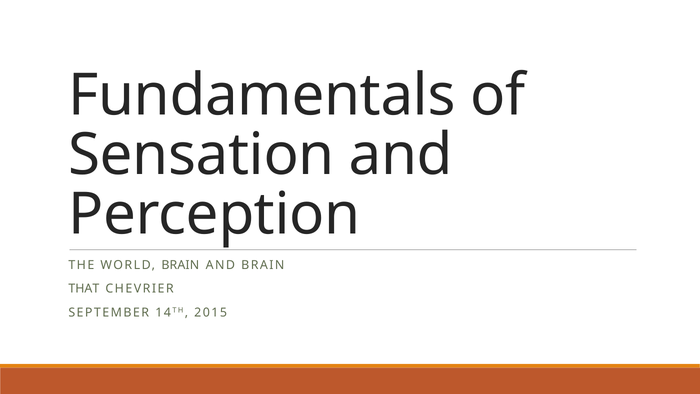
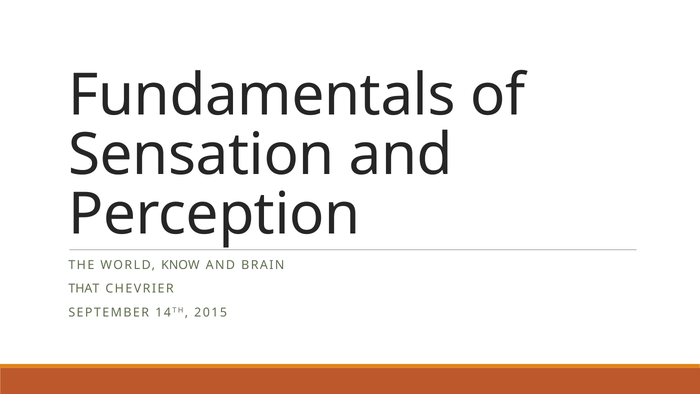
WORLD BRAIN: BRAIN -> KNOW
